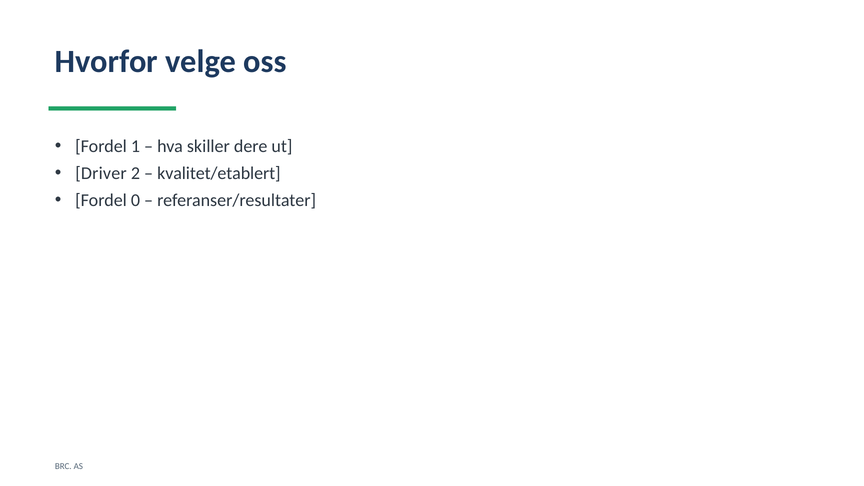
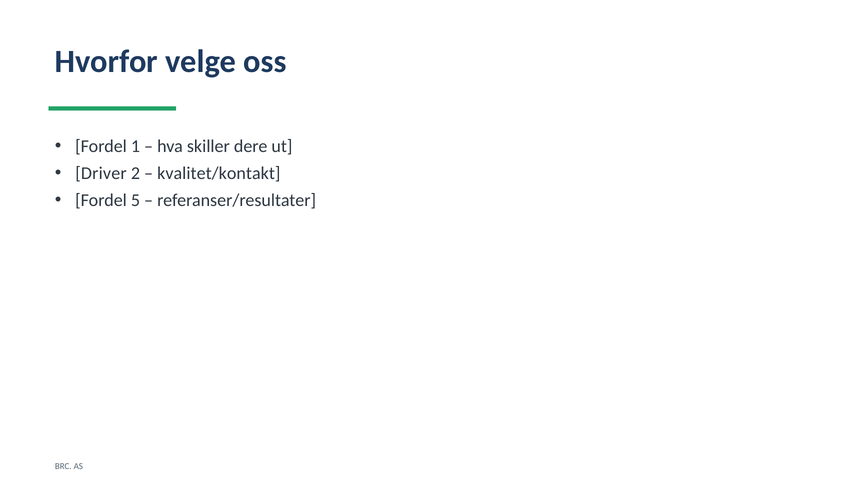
kvalitet/etablert: kvalitet/etablert -> kvalitet/kontakt
0: 0 -> 5
